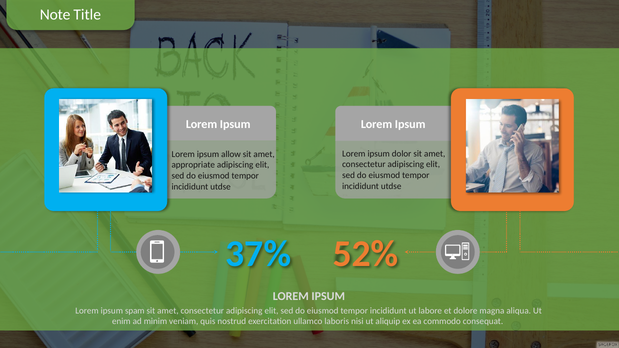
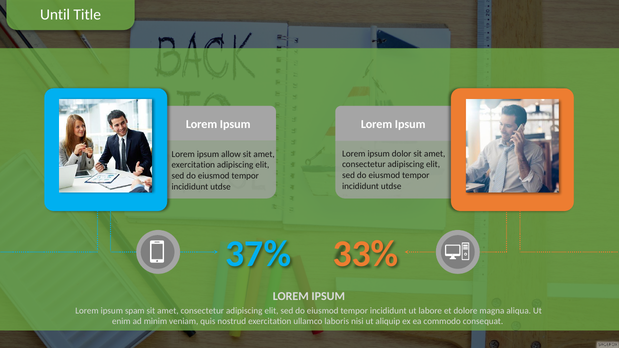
Note: Note -> Until
appropriate at (193, 165): appropriate -> exercitation
52%: 52% -> 33%
